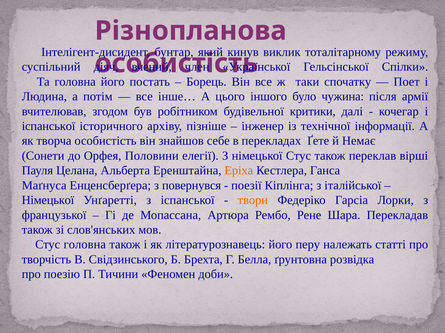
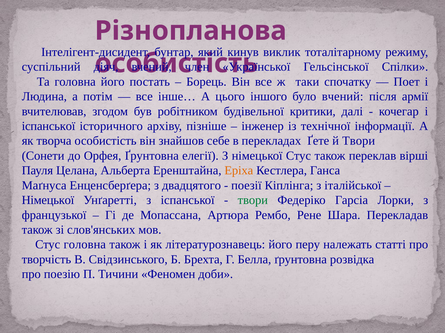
було чужина: чужина -> вчений
й Немає: Немає -> Твори
Орфея Половини: Половини -> Ґрунтовна
повернувся: повернувся -> двадцятого
твори at (253, 201) colour: orange -> green
